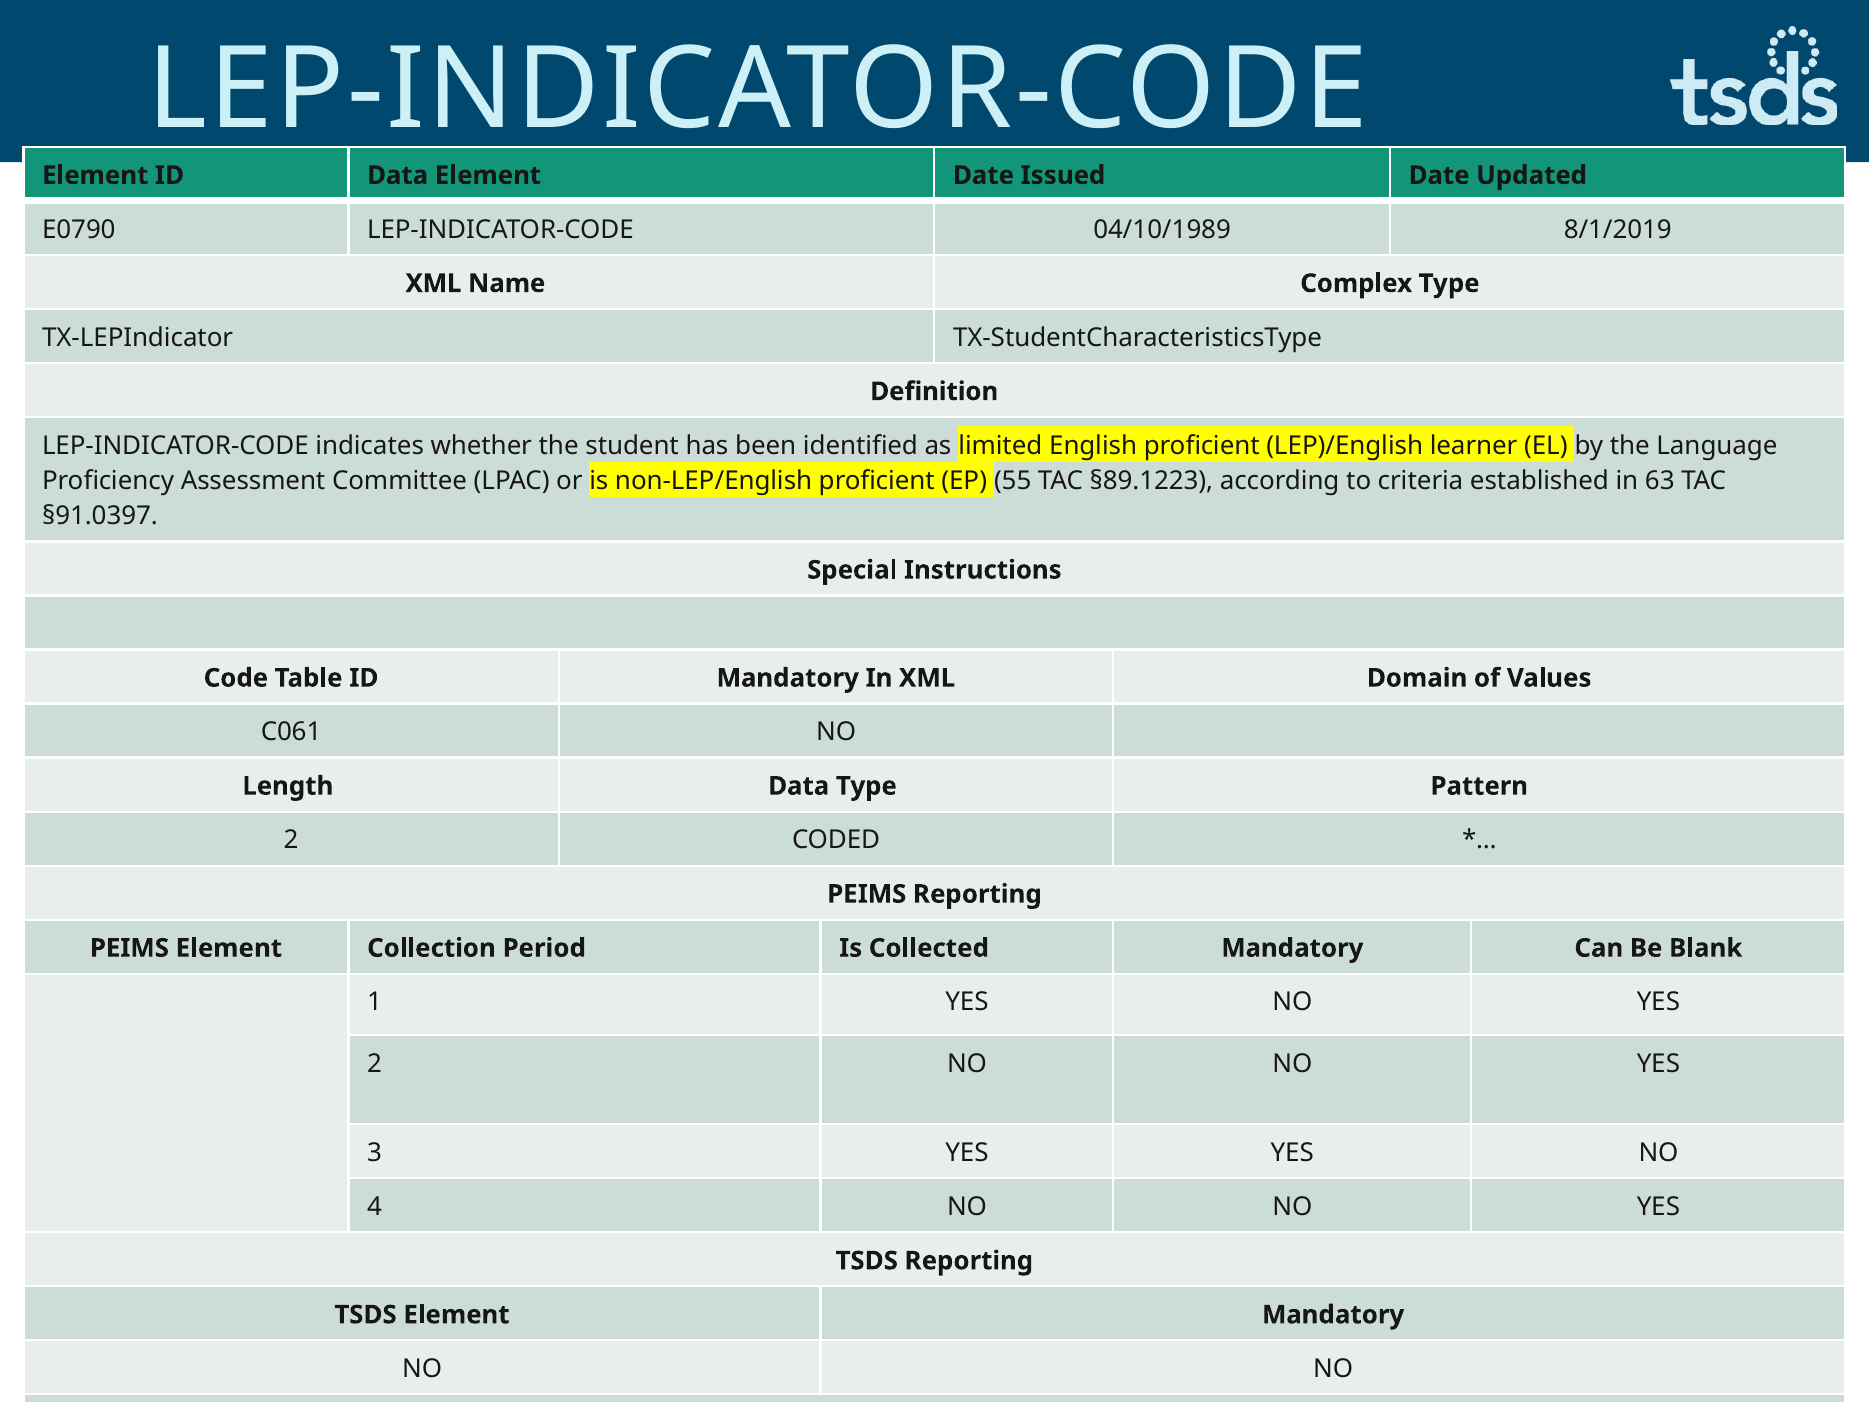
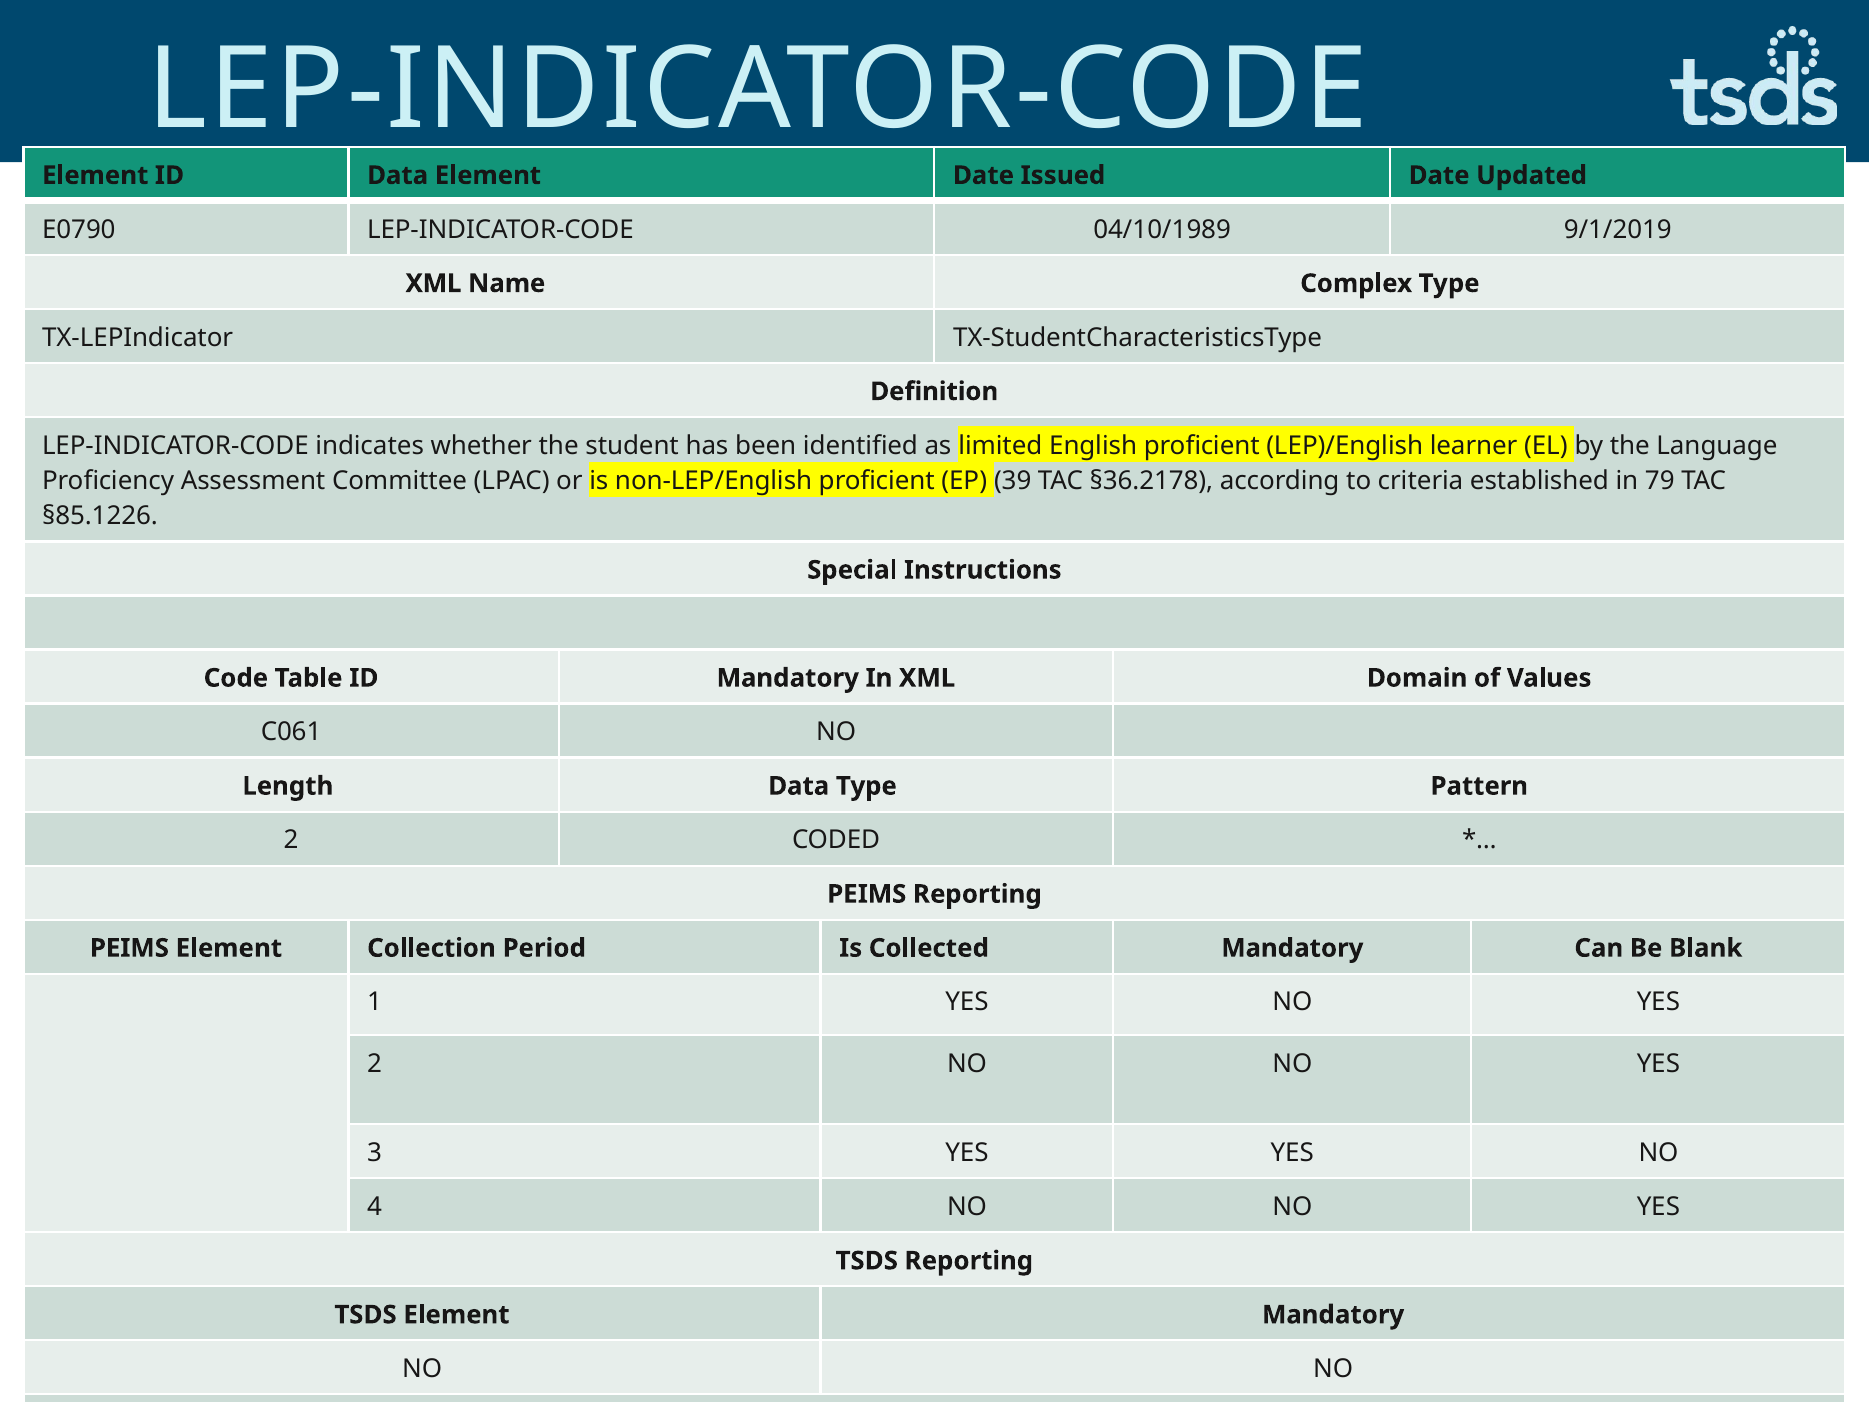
8/1/2019: 8/1/2019 -> 9/1/2019
55: 55 -> 39
§89.1223: §89.1223 -> §36.2178
63: 63 -> 79
§91.0397: §91.0397 -> §85.1226
